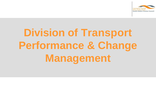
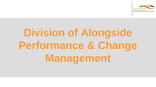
Transport: Transport -> Alongside
